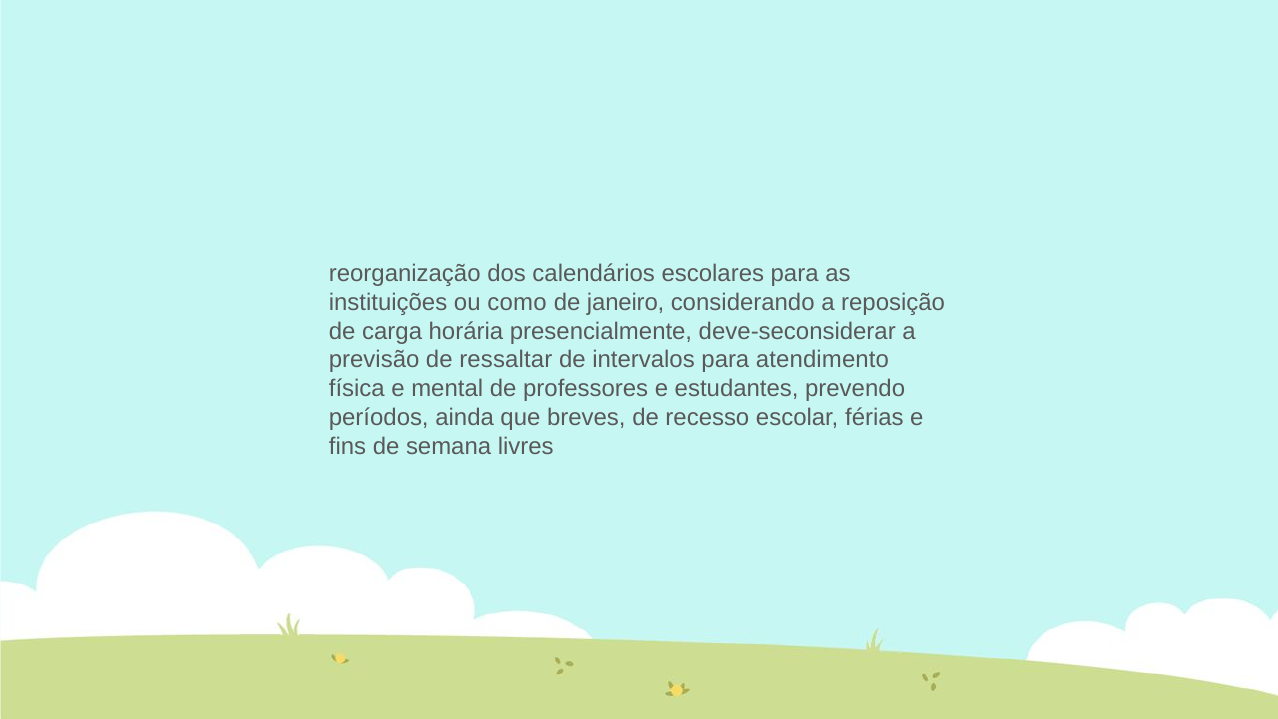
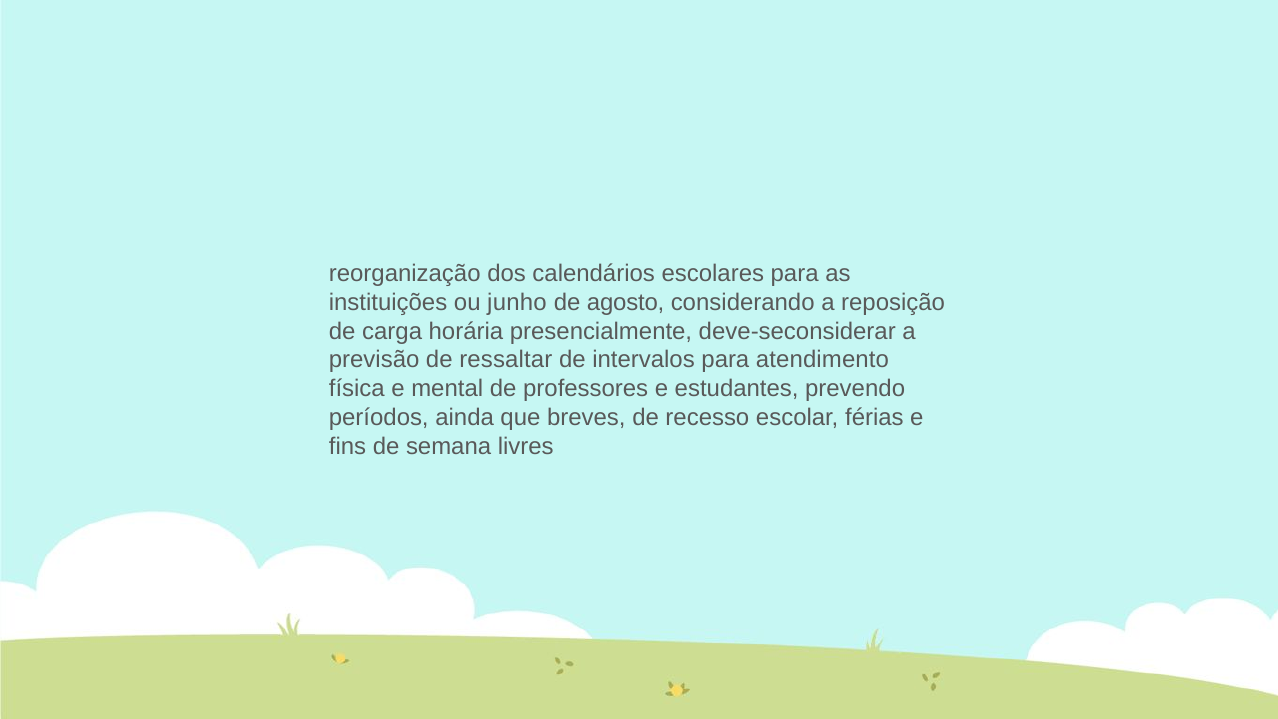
como: como -> junho
janeiro: janeiro -> agosto
